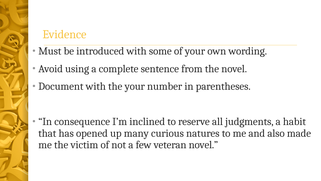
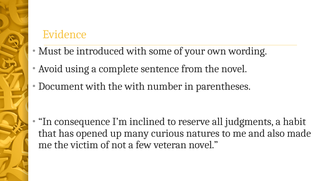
the your: your -> with
